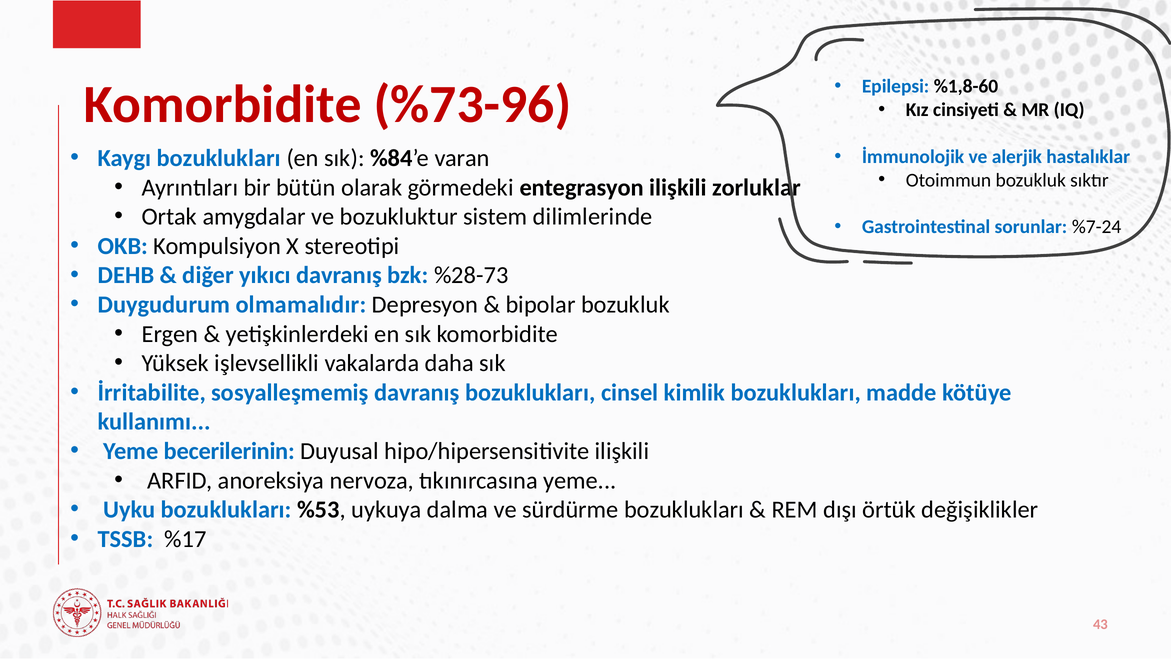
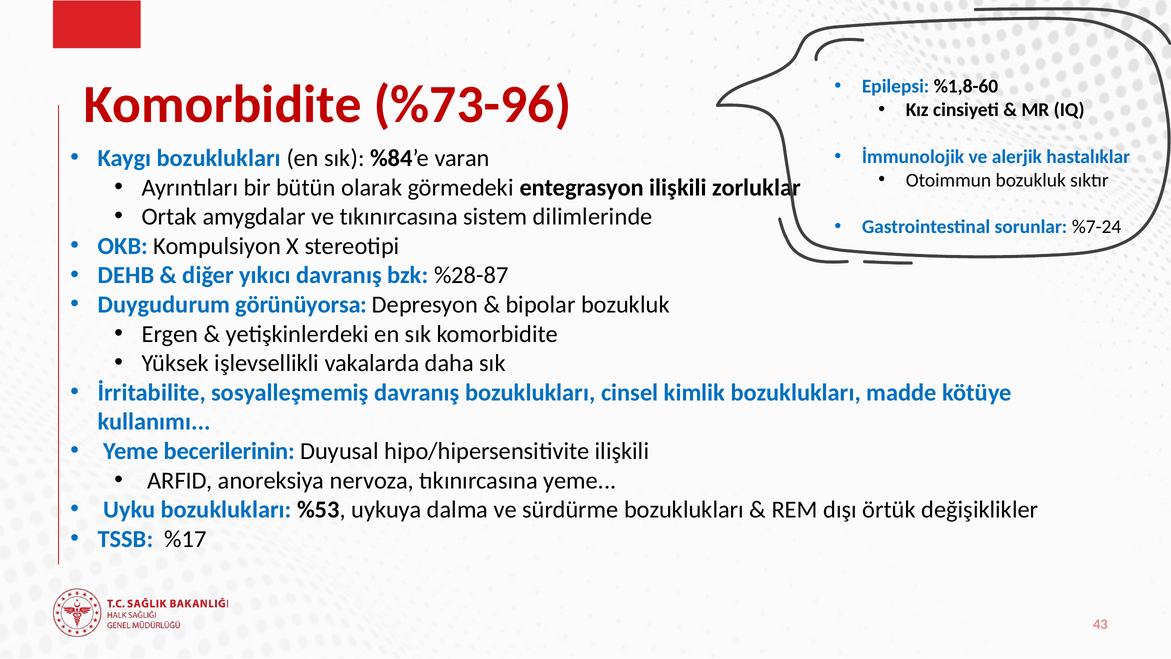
ve bozukluktur: bozukluktur -> tıkınırcasına
%28-73: %28-73 -> %28-87
olmamalıdır: olmamalıdır -> görünüyorsa
